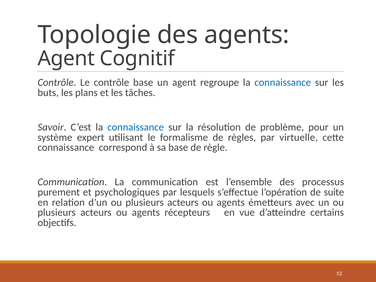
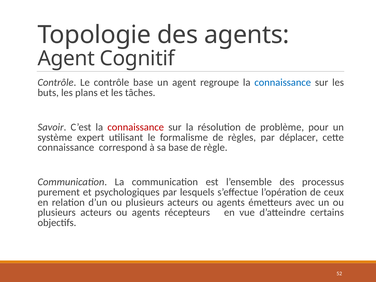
connaissance at (136, 127) colour: blue -> red
virtuelle: virtuelle -> déplacer
suite: suite -> ceux
